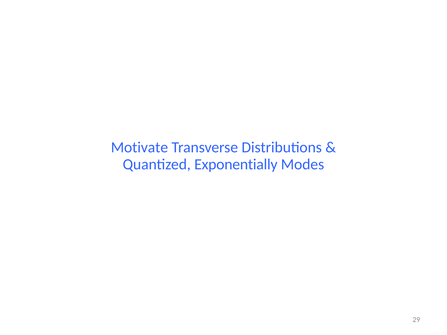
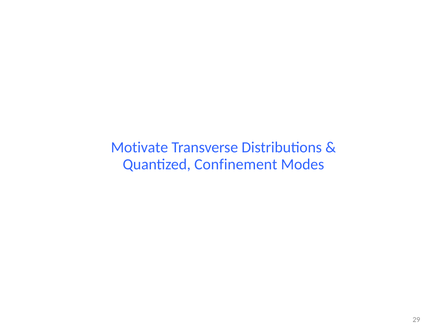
Exponentially: Exponentially -> Confinement
